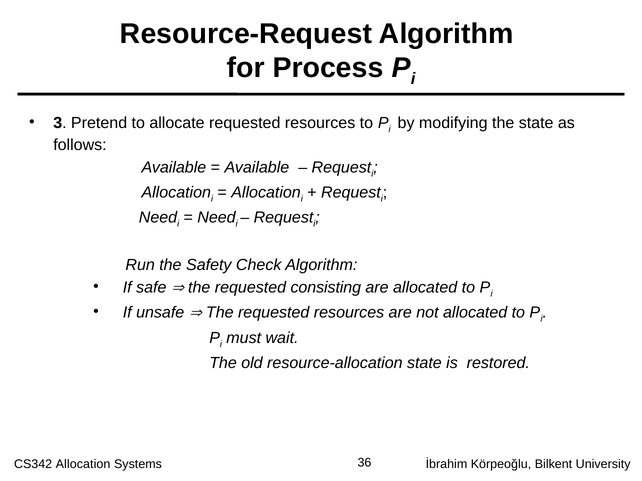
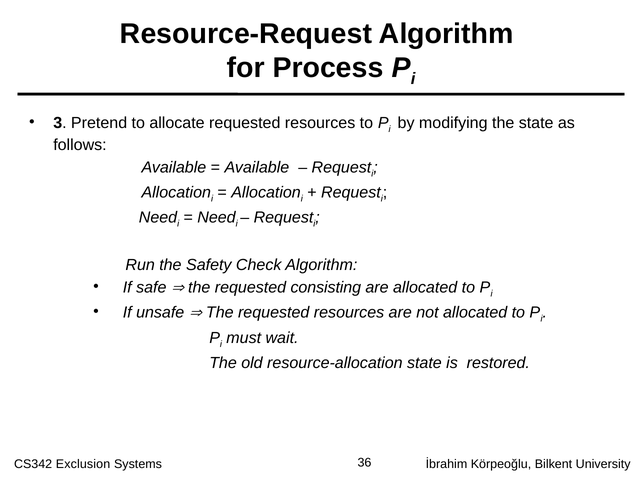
CS342 Allocation: Allocation -> Exclusion
